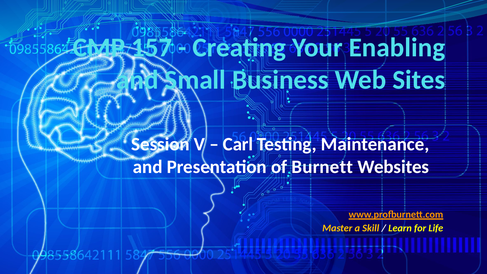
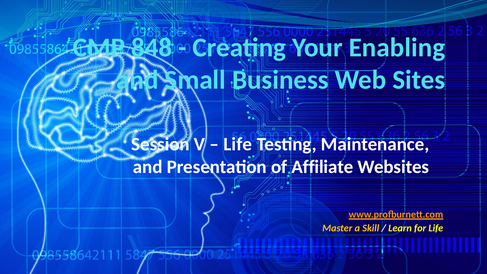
157: 157 -> 848
Carl at (238, 144): Carl -> Life
Burnett: Burnett -> Affiliate
